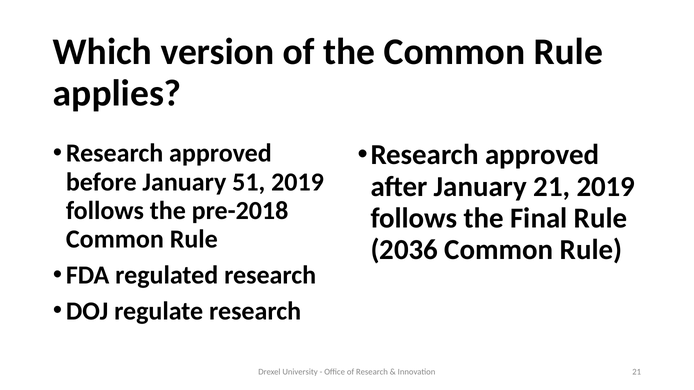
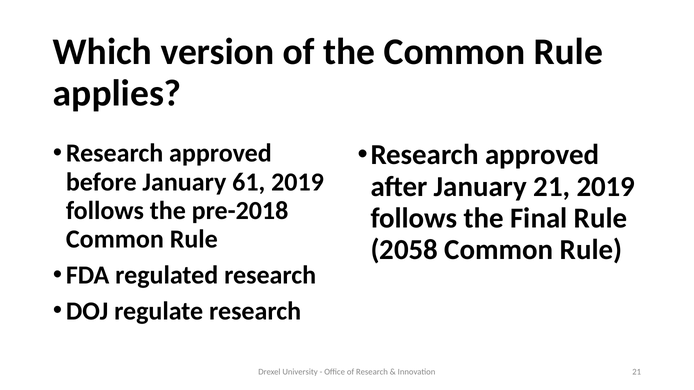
51: 51 -> 61
2036: 2036 -> 2058
